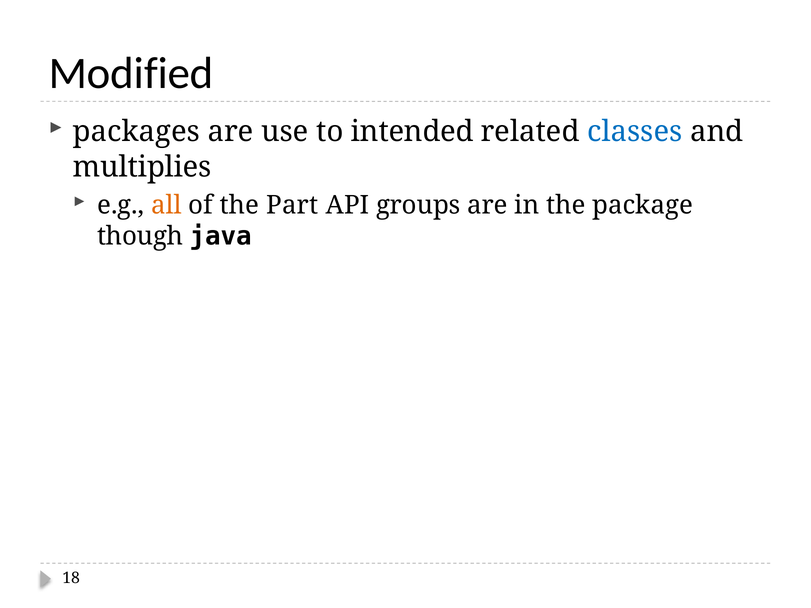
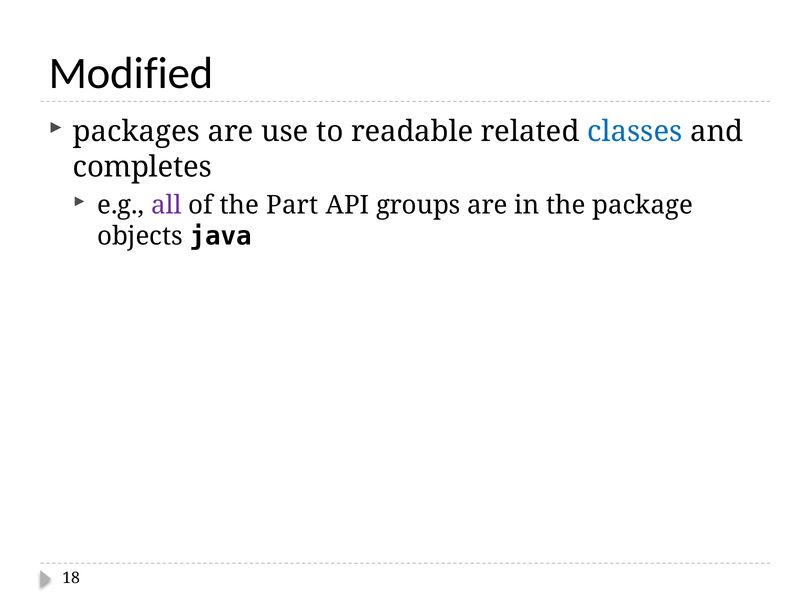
intended: intended -> readable
multiplies: multiplies -> completes
all colour: orange -> purple
though: though -> objects
